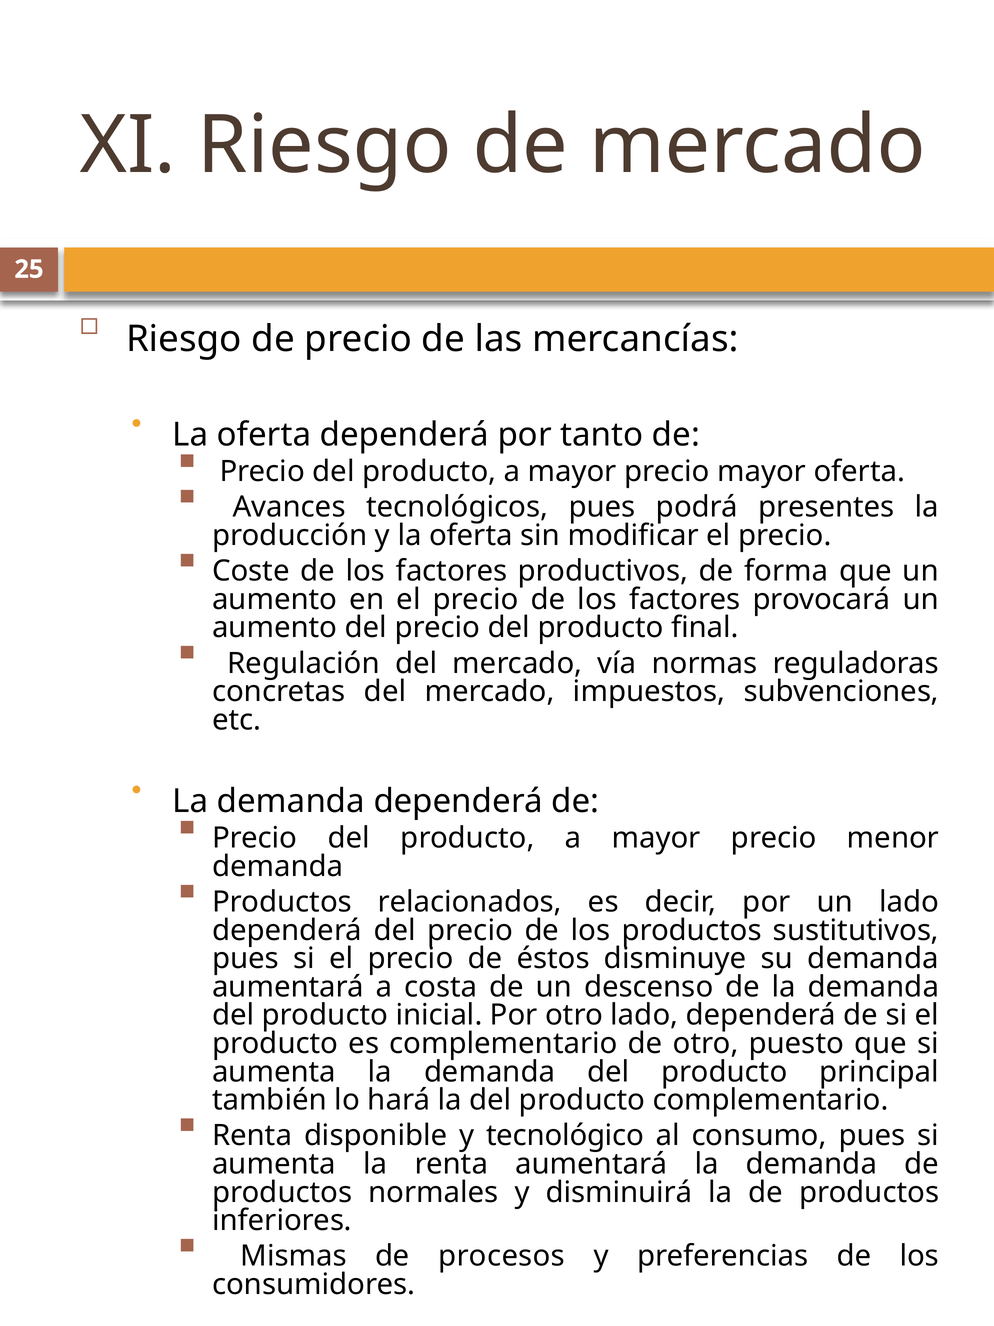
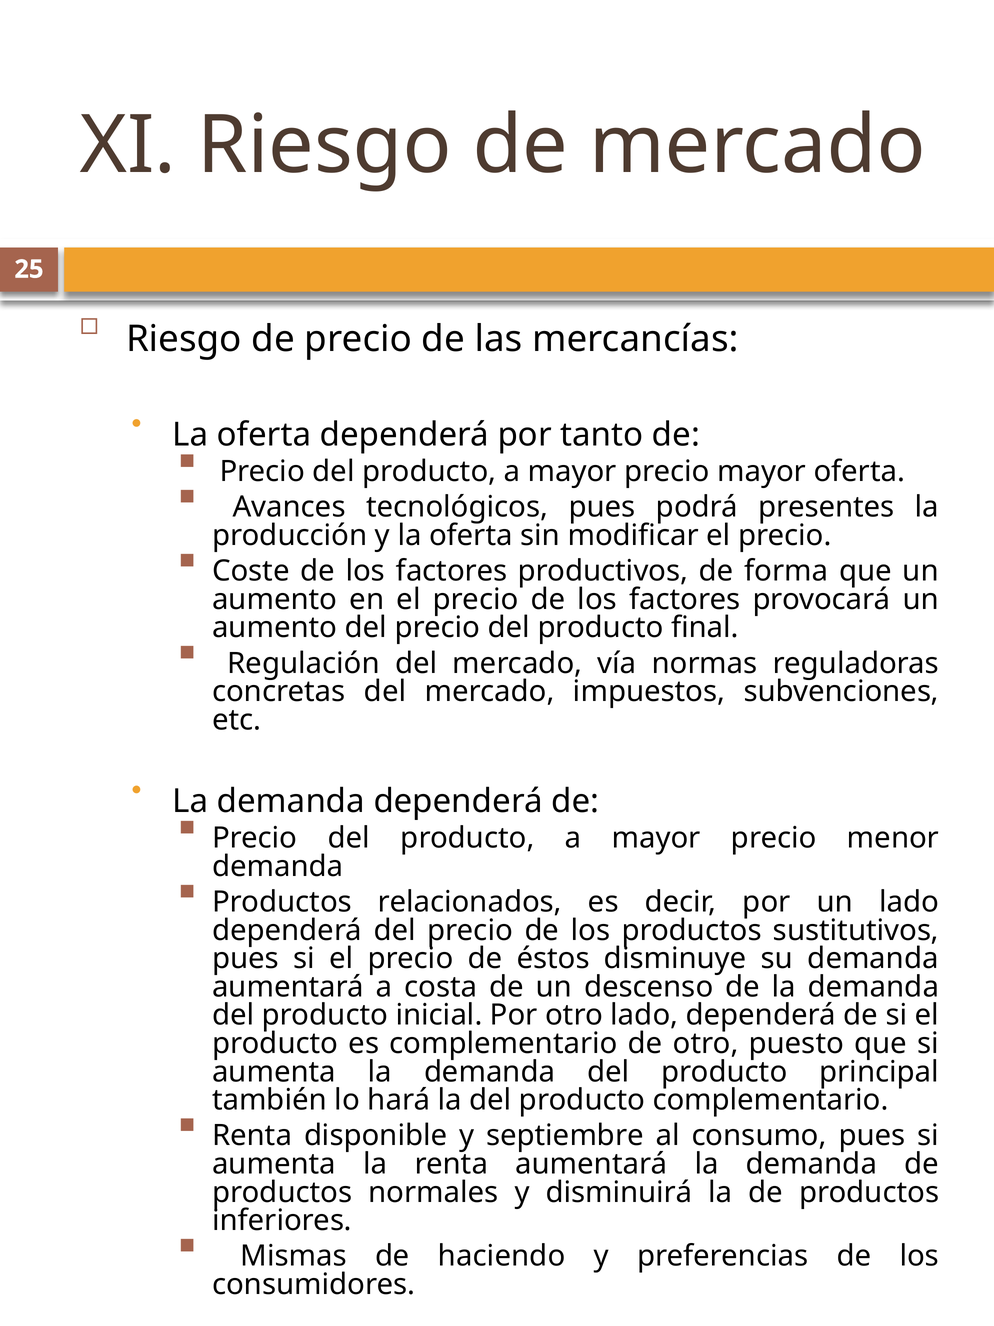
tecnológico: tecnológico -> septiembre
procesos: procesos -> haciendo
